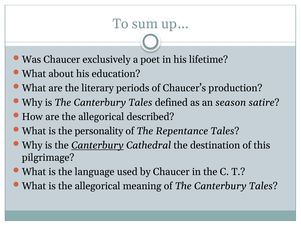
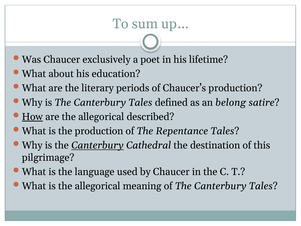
season: season -> belong
How underline: none -> present
the personality: personality -> production
